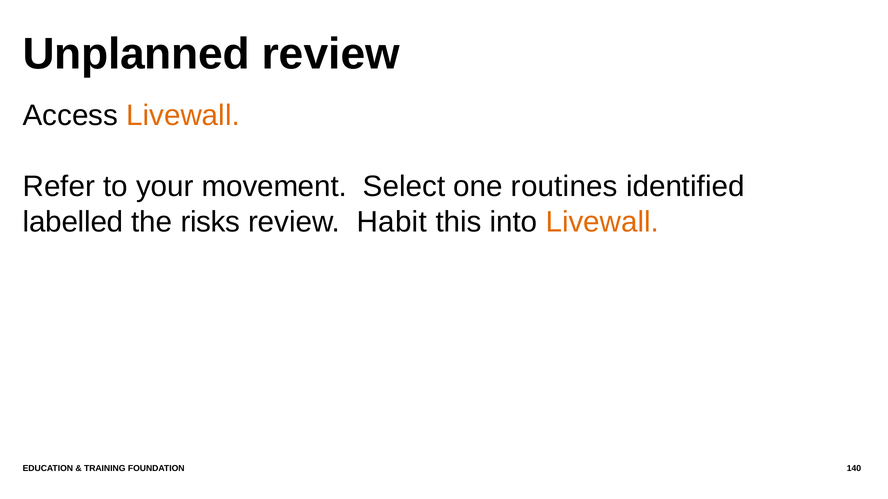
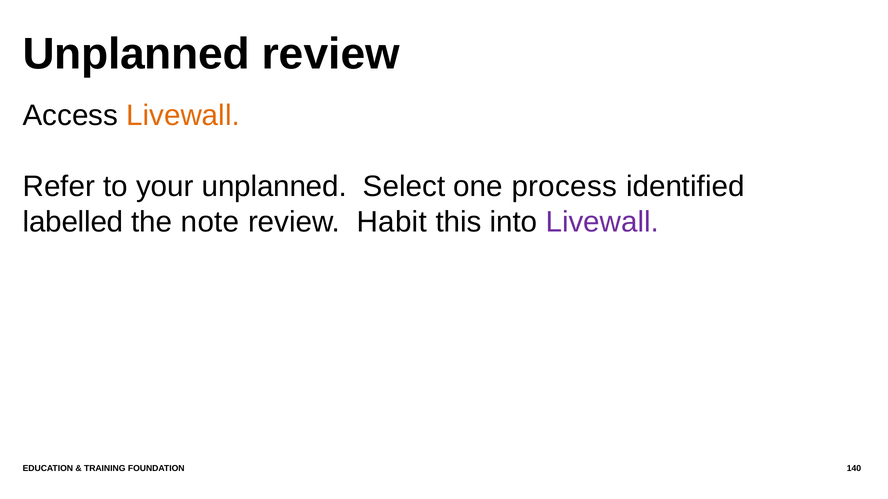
your movement: movement -> unplanned
routines: routines -> process
risks: risks -> note
Livewall at (602, 222) colour: orange -> purple
